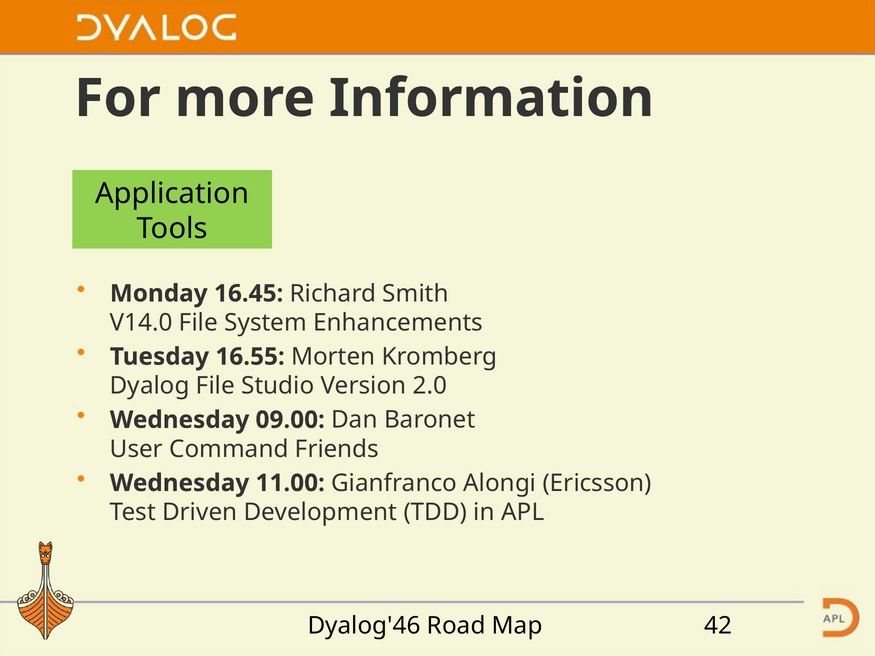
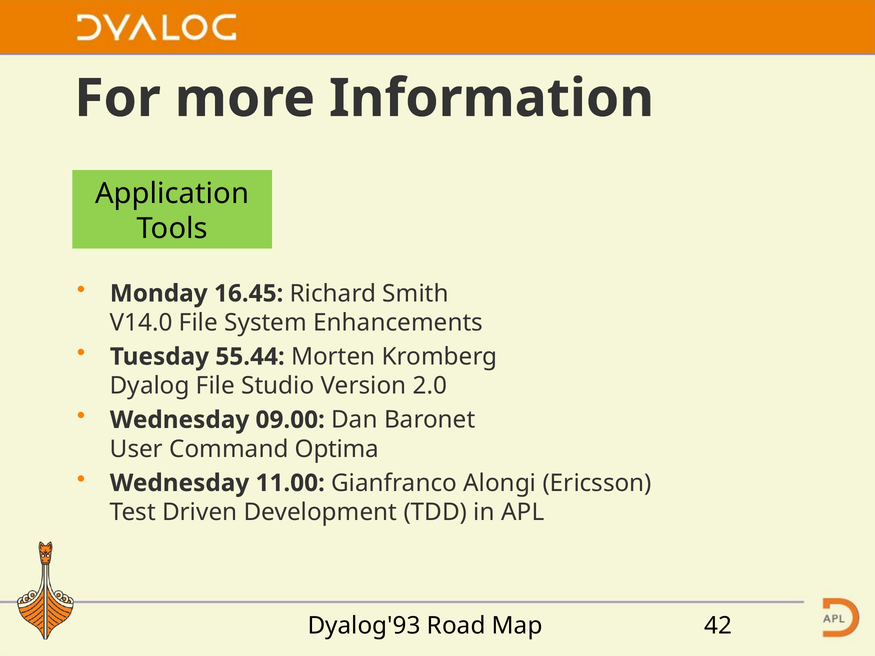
16.55: 16.55 -> 55.44
Friends: Friends -> Optima
Dyalog'46: Dyalog'46 -> Dyalog'93
